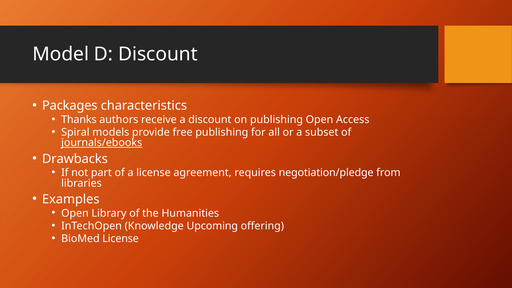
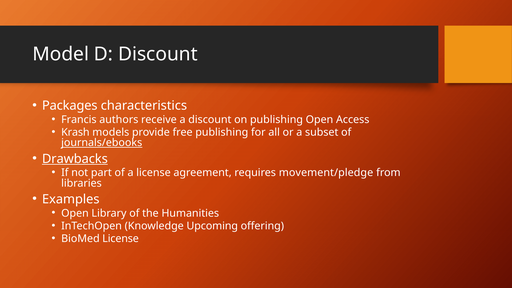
Thanks: Thanks -> Francis
Spiral: Spiral -> Krash
Drawbacks underline: none -> present
negotiation/pledge: negotiation/pledge -> movement/pledge
